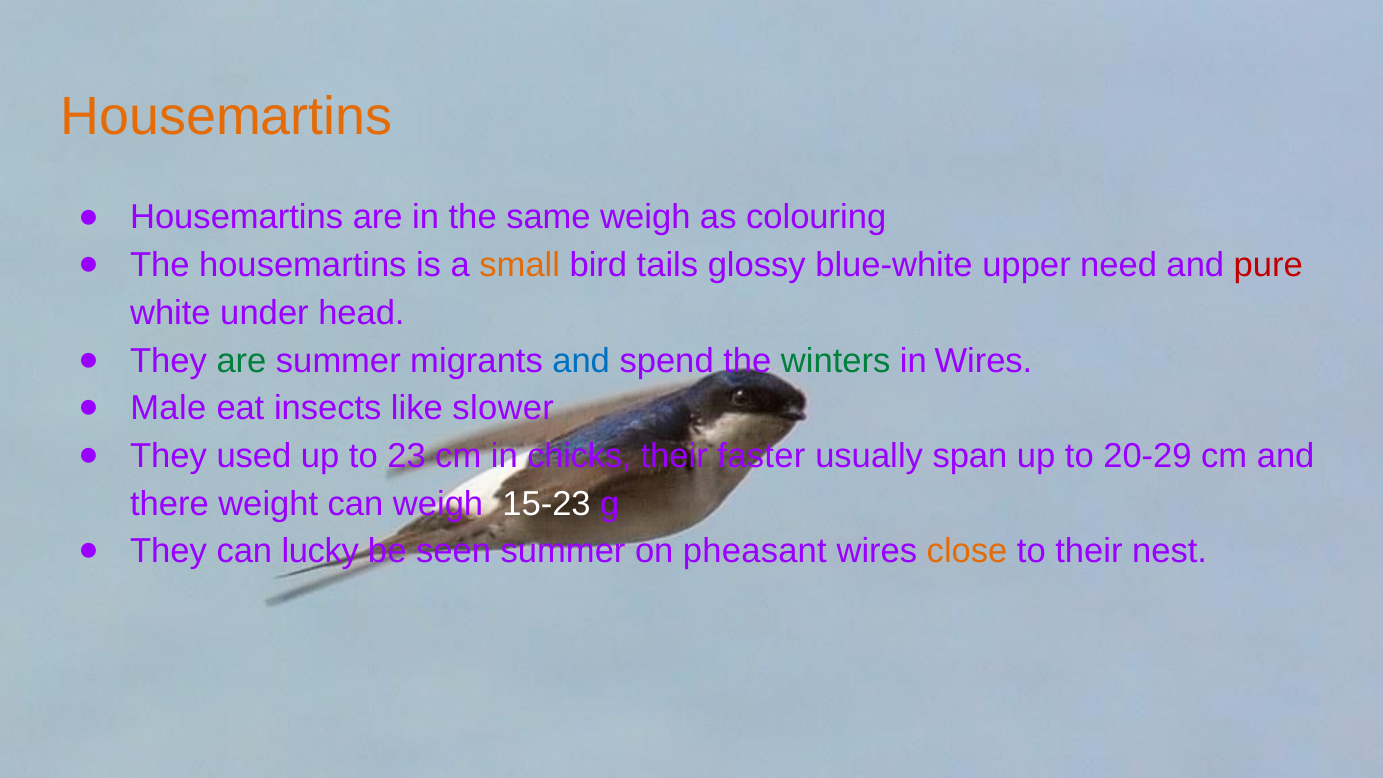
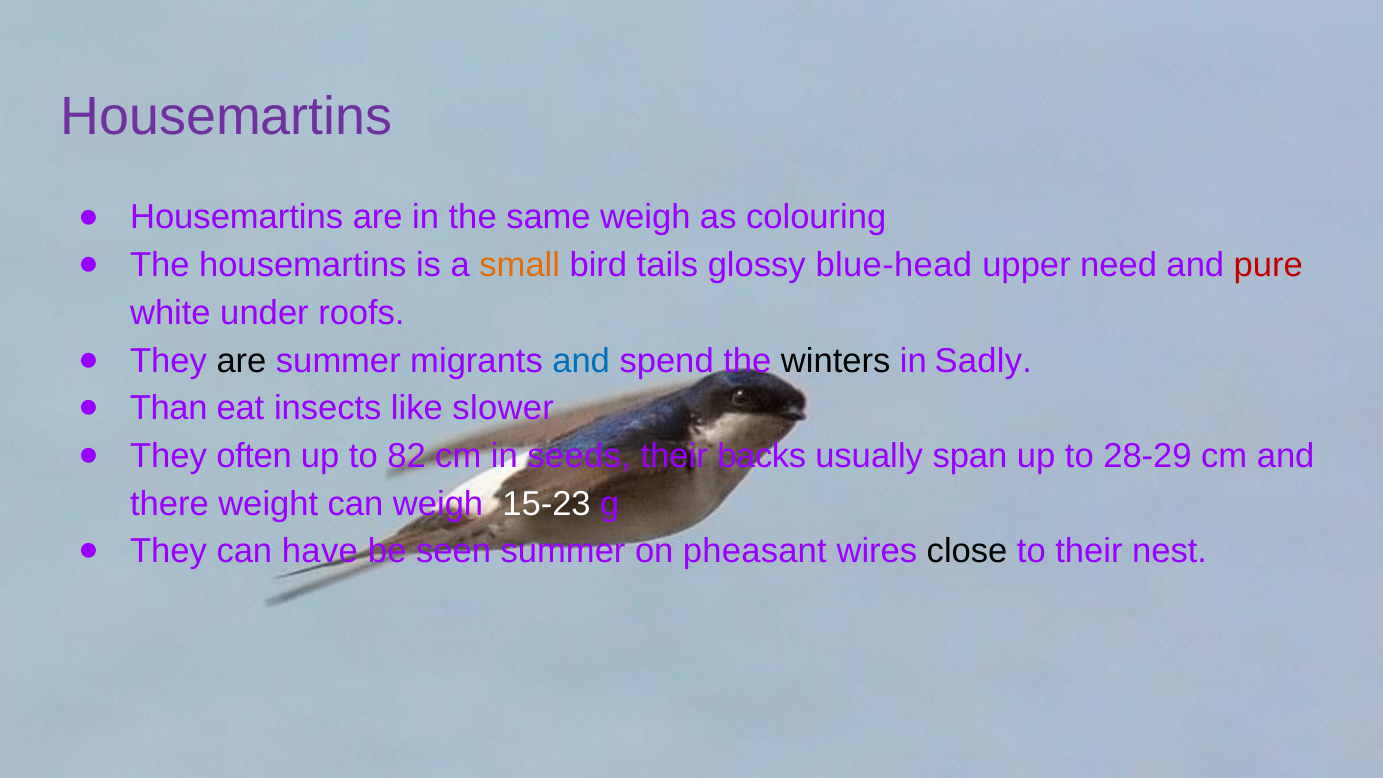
Housemartins at (227, 117) colour: orange -> purple
blue-white: blue-white -> blue-head
head: head -> roofs
are at (241, 361) colour: green -> black
winters colour: green -> black
in Wires: Wires -> Sadly
Male: Male -> Than
used: used -> often
23: 23 -> 82
chicks: chicks -> seeds
faster: faster -> backs
20-29: 20-29 -> 28-29
lucky: lucky -> have
close colour: orange -> black
